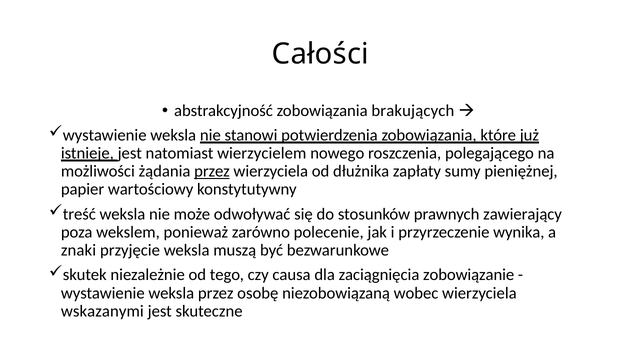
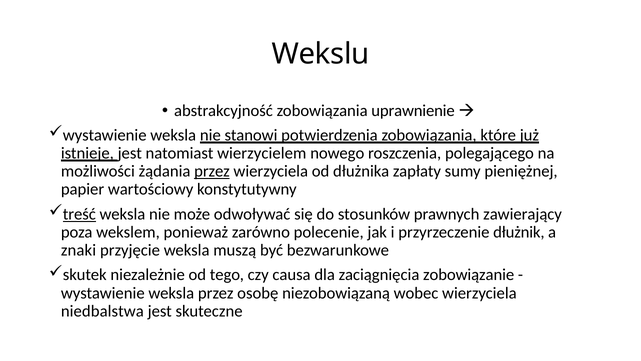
Całości: Całości -> Wekslu
brakujących: brakujących -> uprawnienie
treść underline: none -> present
wynika: wynika -> dłużnik
wskazanymi: wskazanymi -> niedbalstwa
